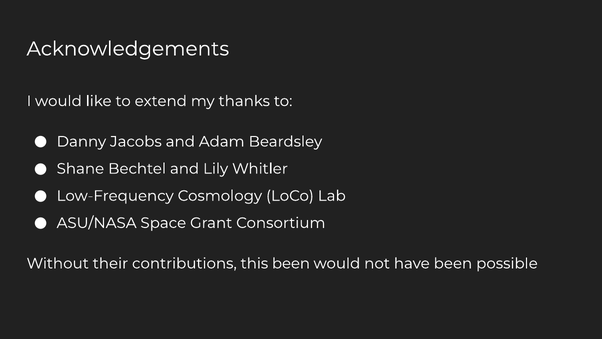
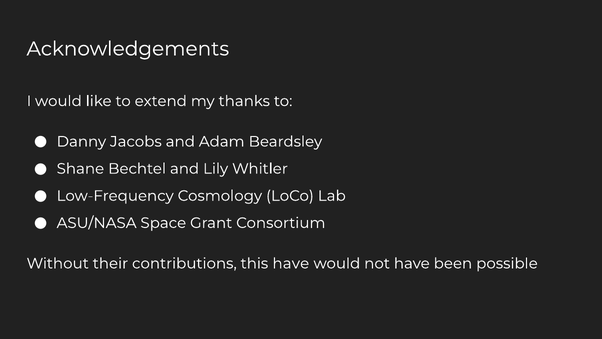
this been: been -> have
